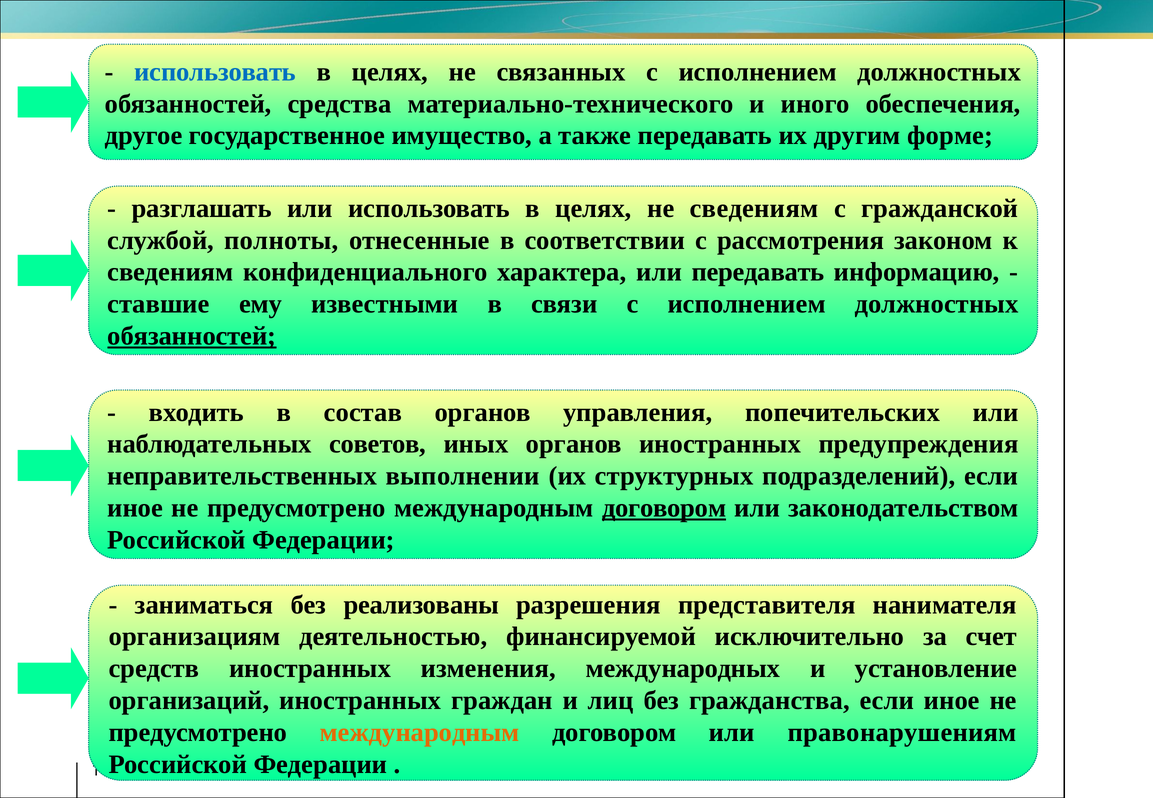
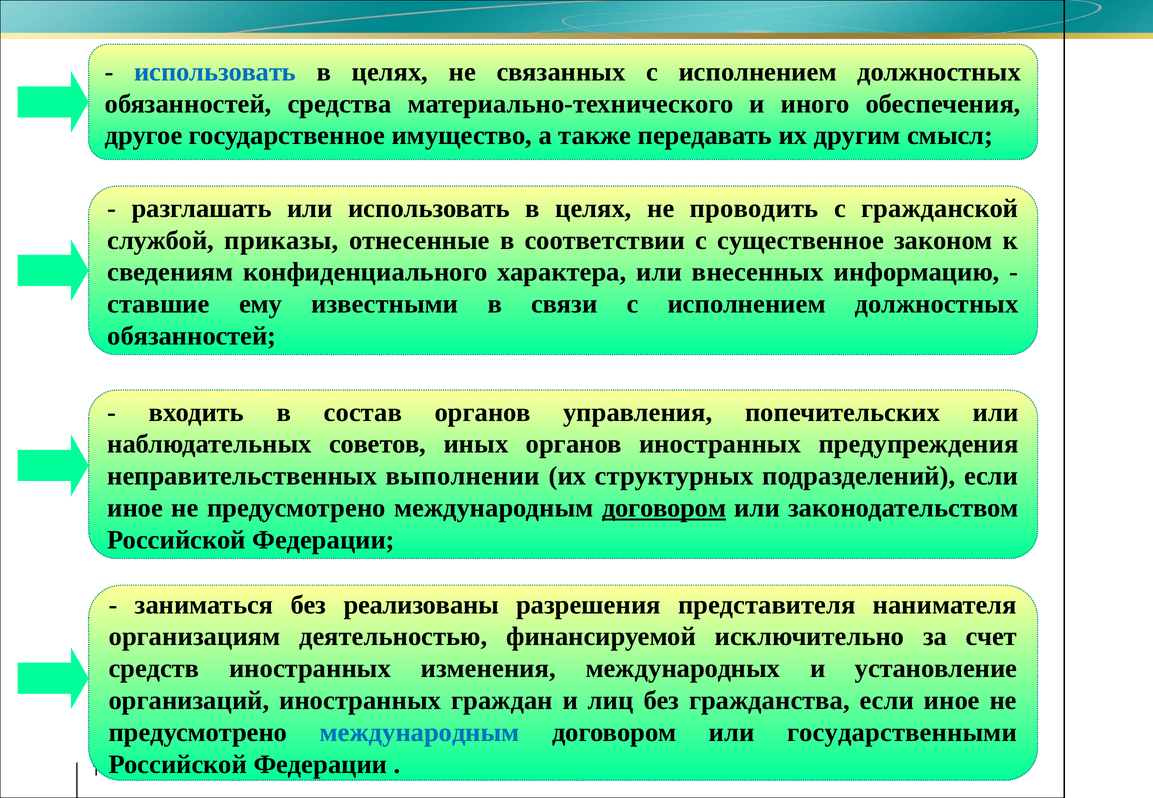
форме: форме -> смысл
не сведениям: сведениям -> проводить
полноты: полноты -> приказы
рассмотрения: рассмотрения -> существенное
или передавать: передавать -> внесенных
обязанностей at (192, 336) underline: present -> none
международным at (420, 733) colour: orange -> blue
правонарушениям: правонарушениям -> государственными
